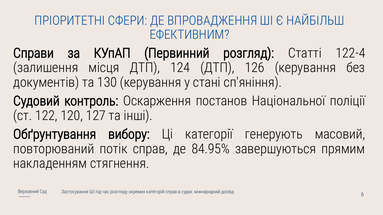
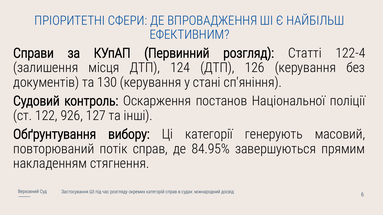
120: 120 -> 926
